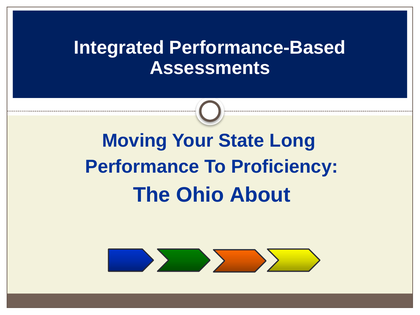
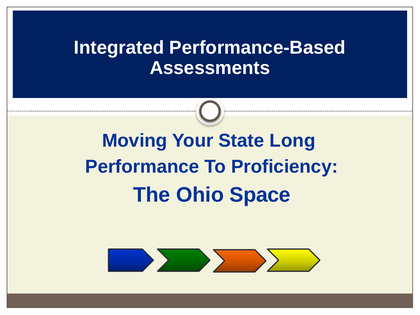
About: About -> Space
